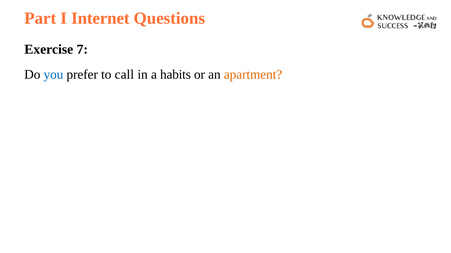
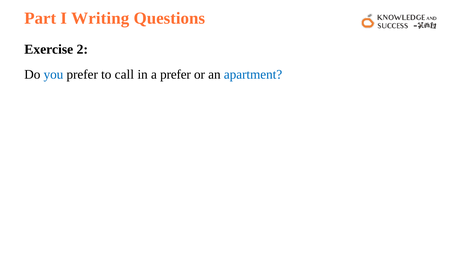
Internet: Internet -> Writing
7: 7 -> 2
a habits: habits -> prefer
apartment colour: orange -> blue
